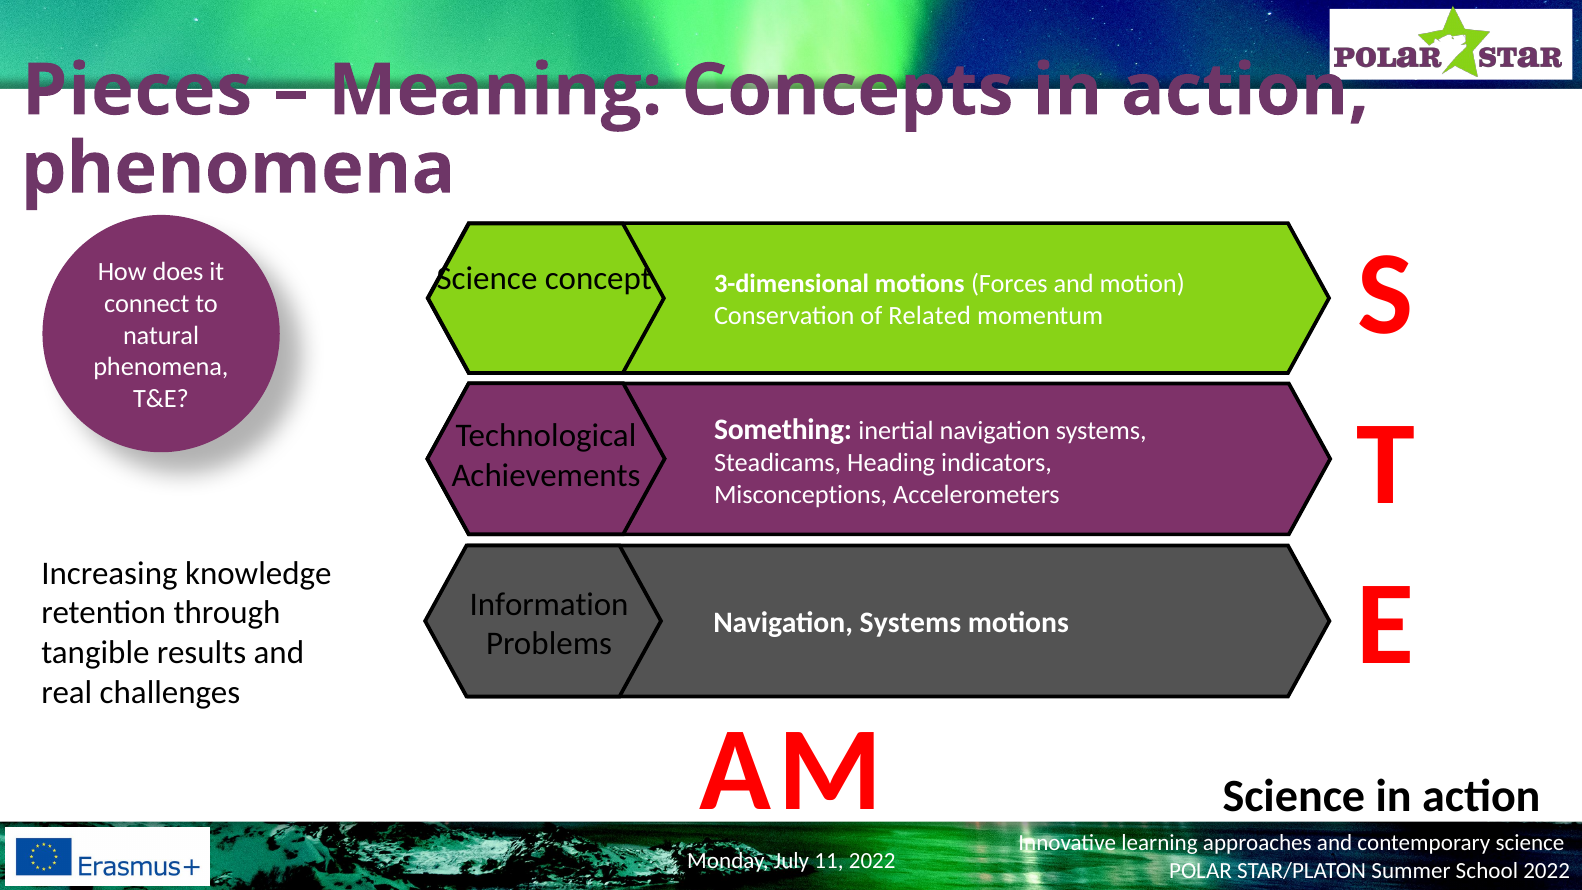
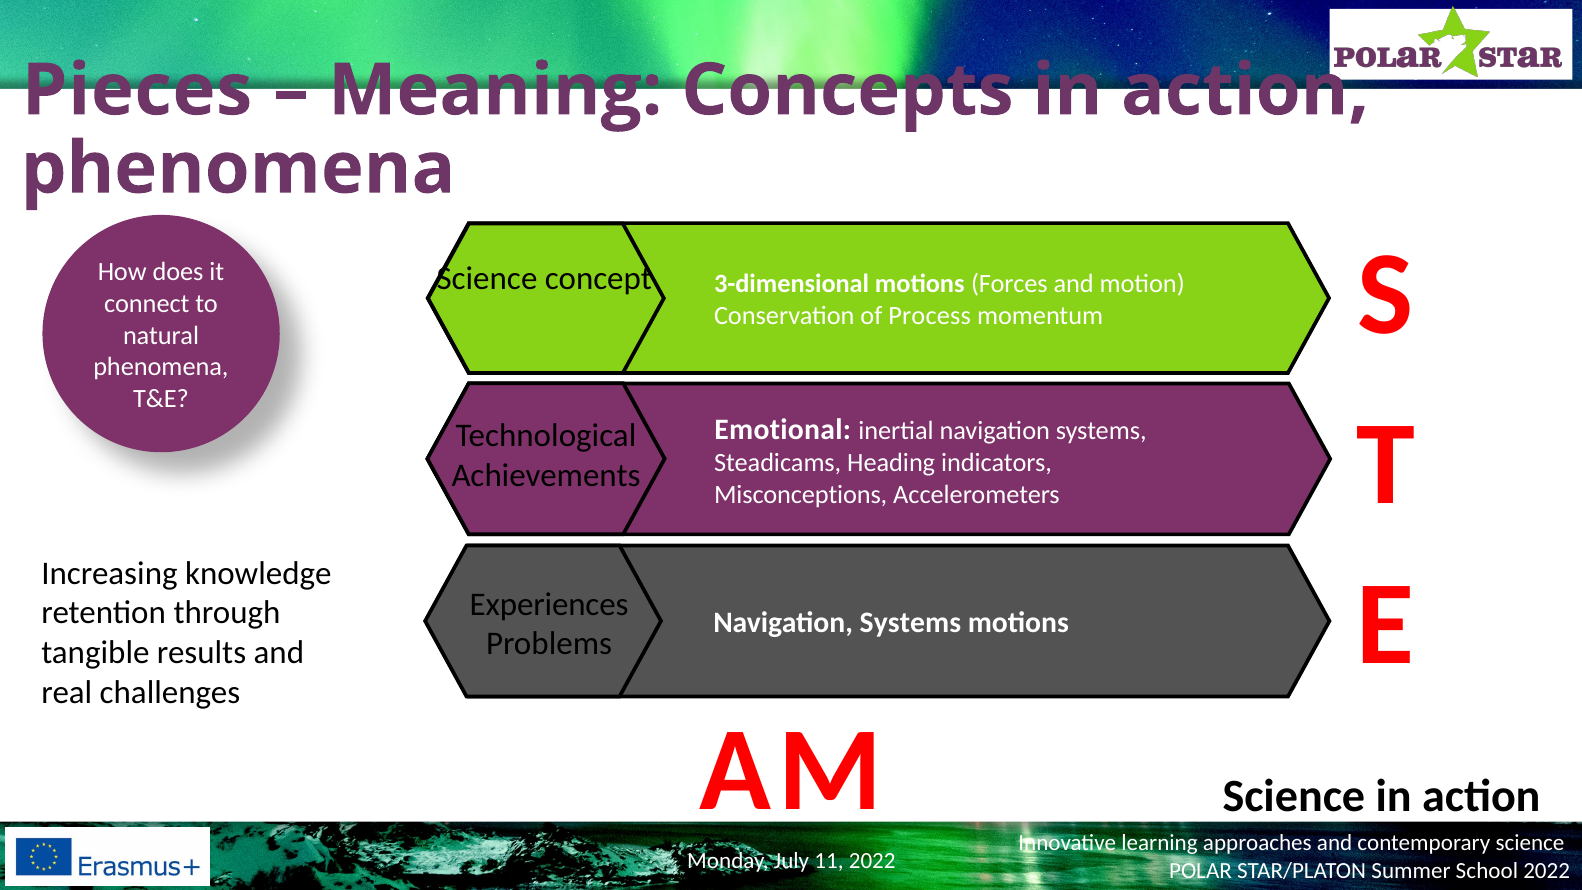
Related: Related -> Process
Something: Something -> Emotional
Information: Information -> Experiences
